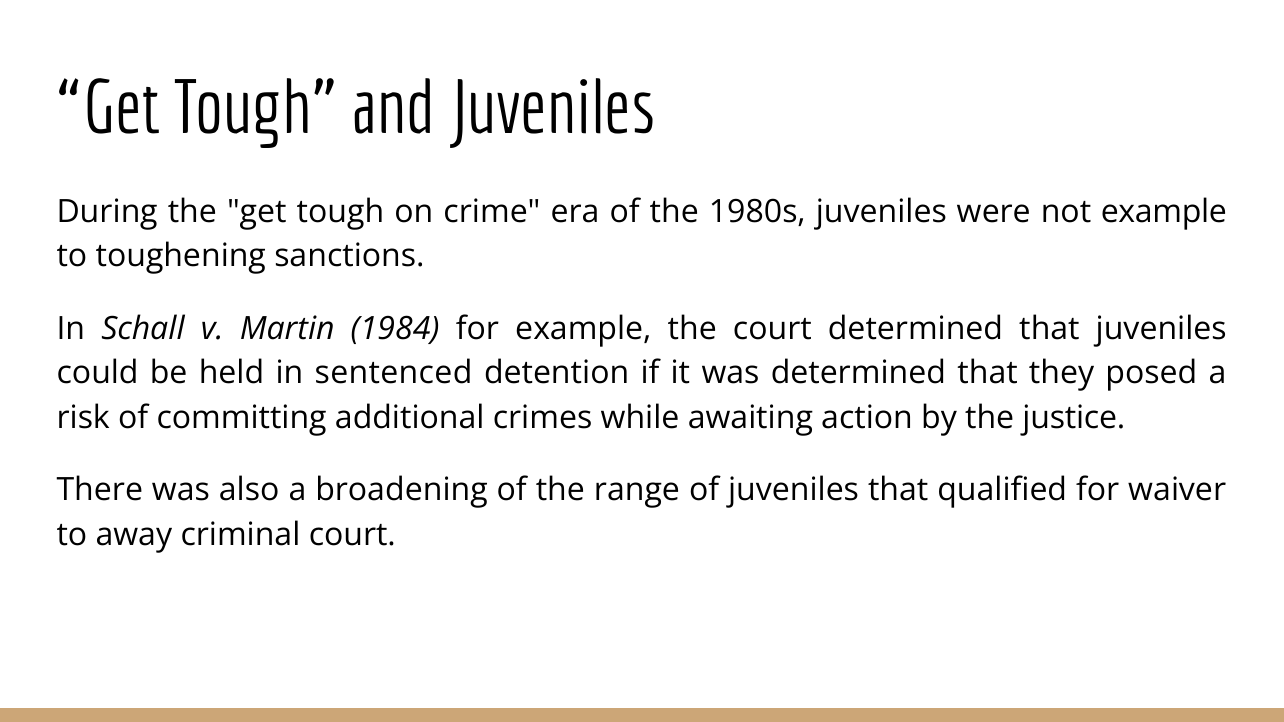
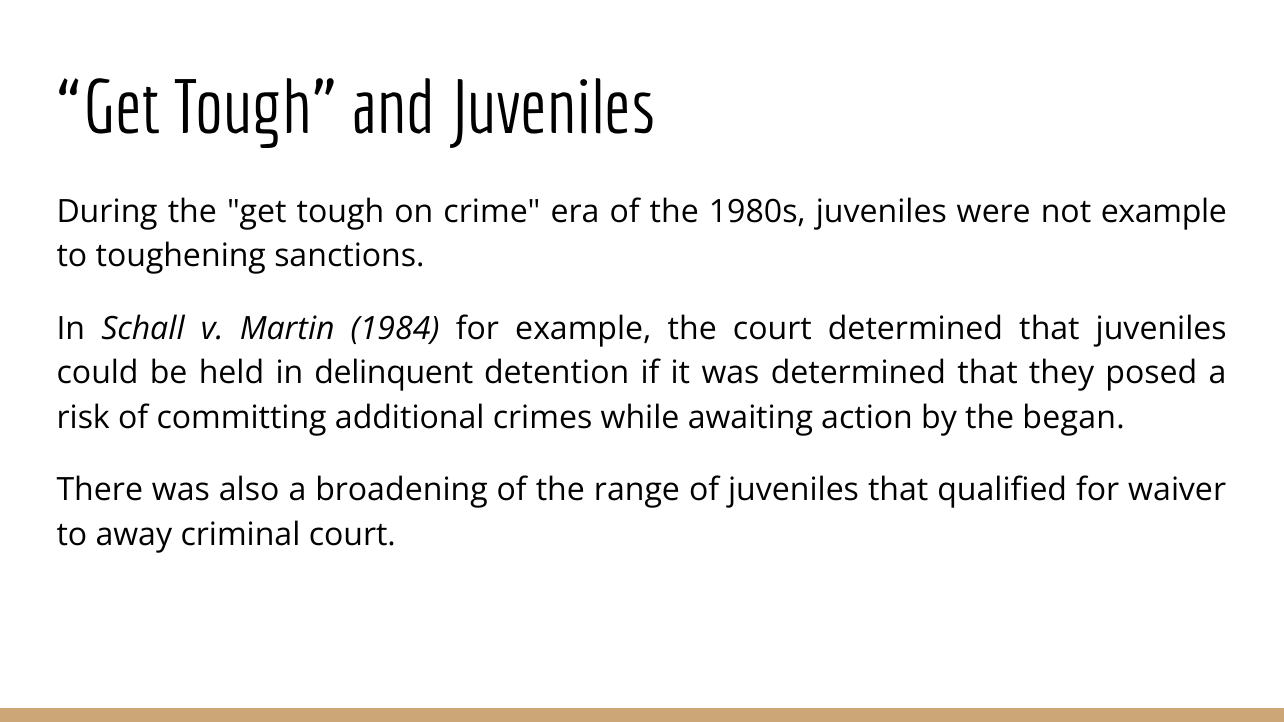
sentenced: sentenced -> delinquent
justice: justice -> began
